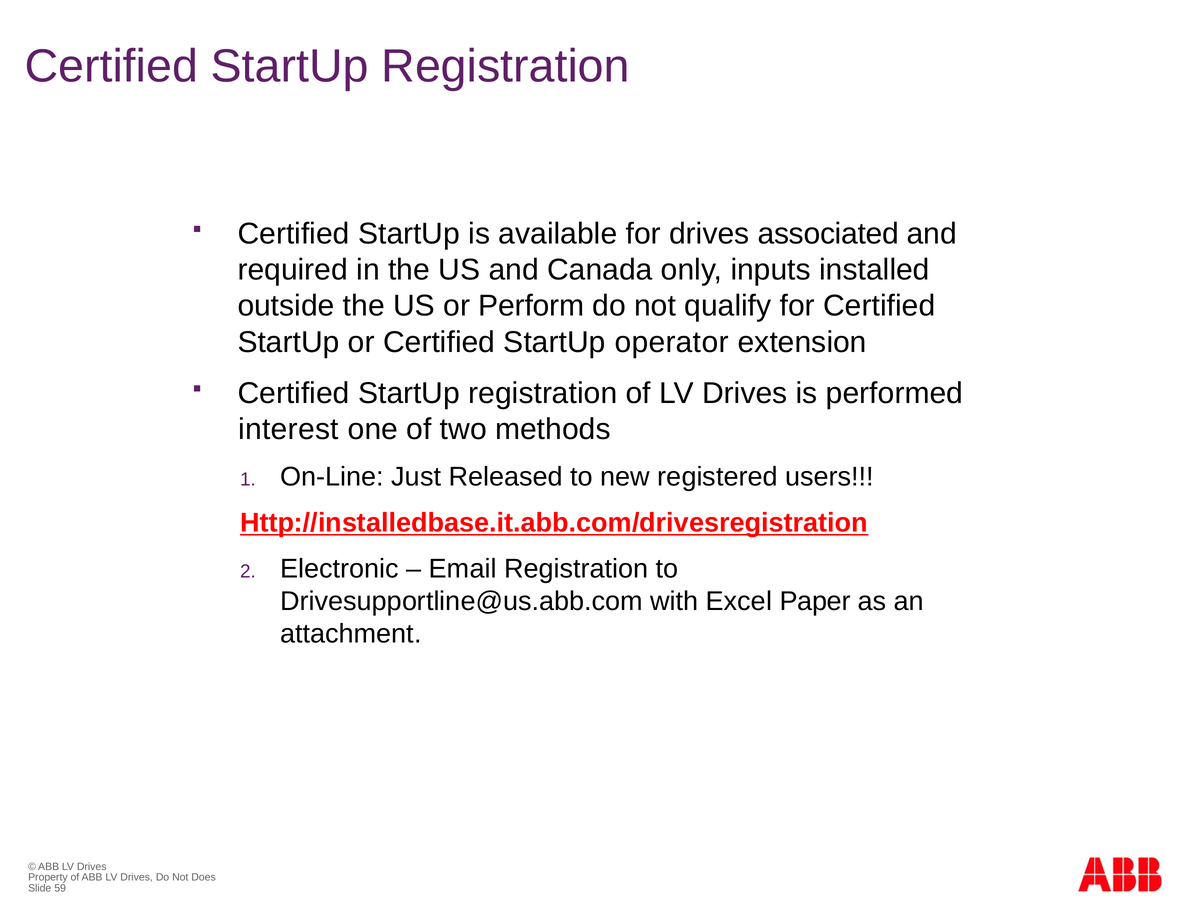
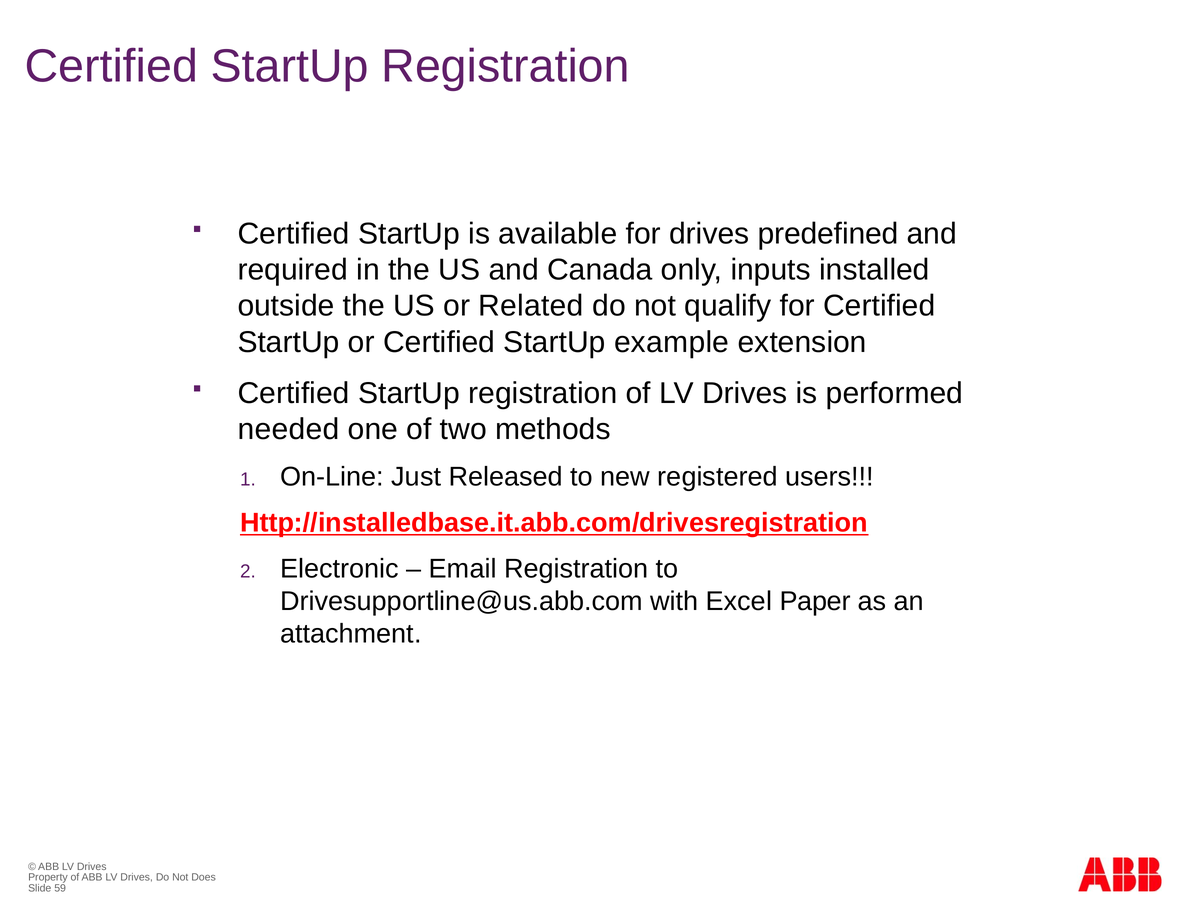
associated: associated -> predefined
Perform: Perform -> Related
operator: operator -> example
interest: interest -> needed
